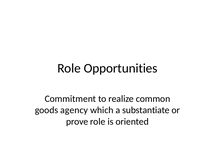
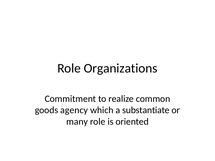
Opportunities: Opportunities -> Organizations
prove: prove -> many
